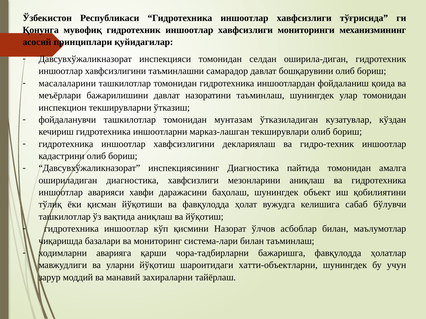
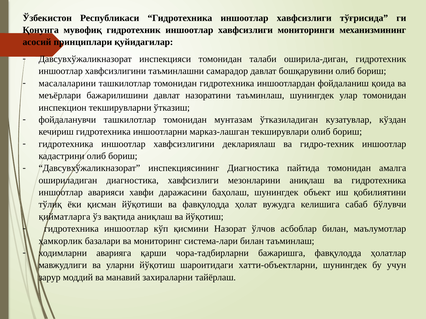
селдан: селдан -> талаби
ташкилотлар at (65, 217): ташкилотлар -> қийматларга
чиқаришда: чиқаришда -> ҳамкорлик
